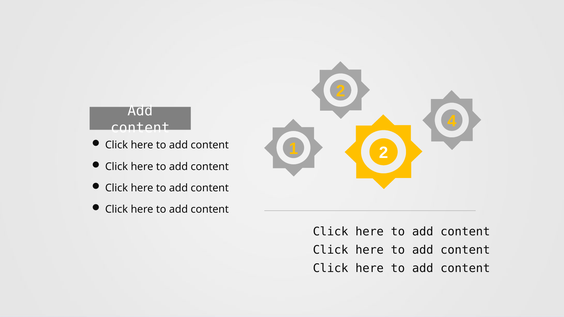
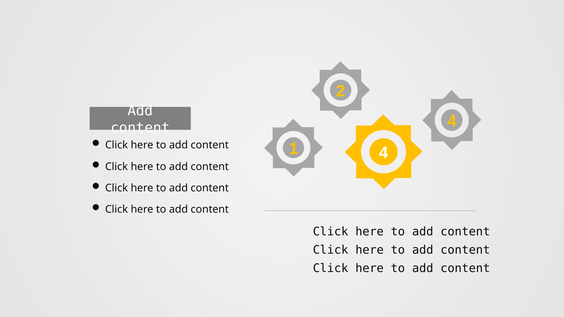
1 2: 2 -> 4
